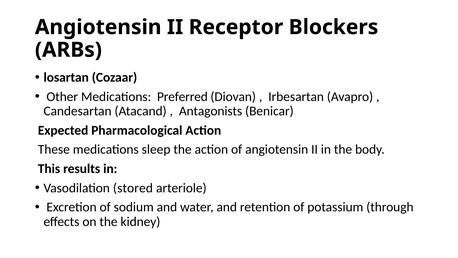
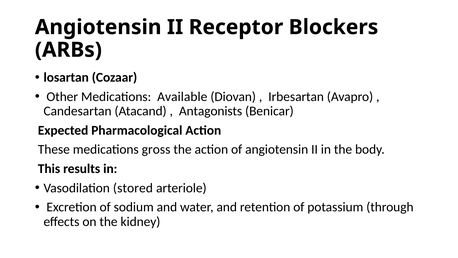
Preferred: Preferred -> Available
sleep: sleep -> gross
